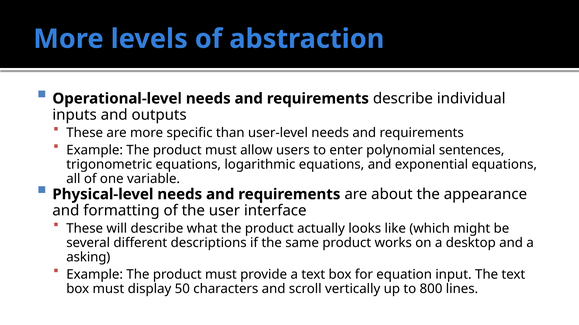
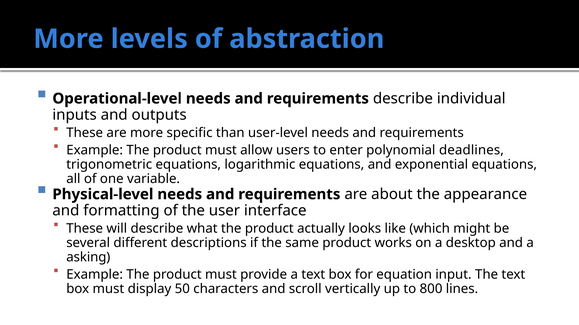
sentences: sentences -> deadlines
